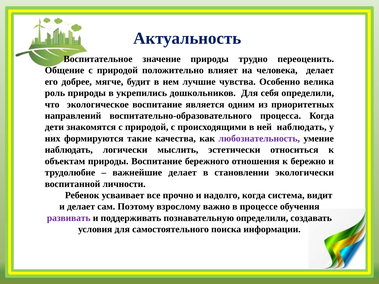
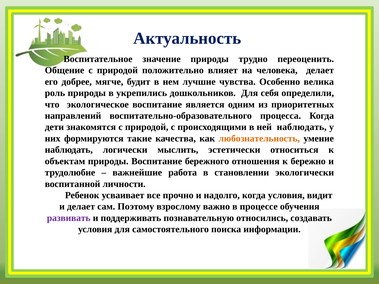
любознательность colour: purple -> orange
важнейшие делает: делает -> работа
когда система: система -> условия
познавательную определили: определили -> относились
